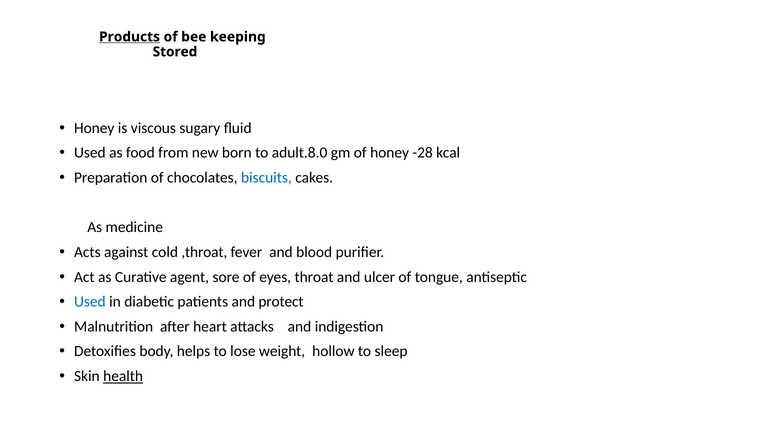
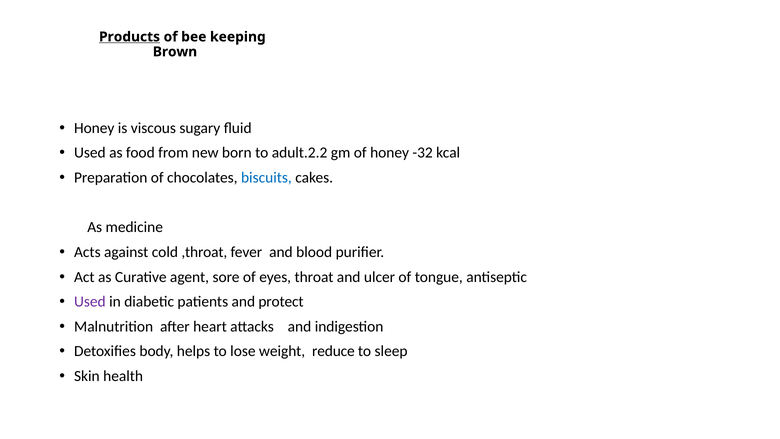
Stored: Stored -> Brown
adult.8.0: adult.8.0 -> adult.2.2
-28: -28 -> -32
Used at (90, 302) colour: blue -> purple
hollow: hollow -> reduce
health underline: present -> none
